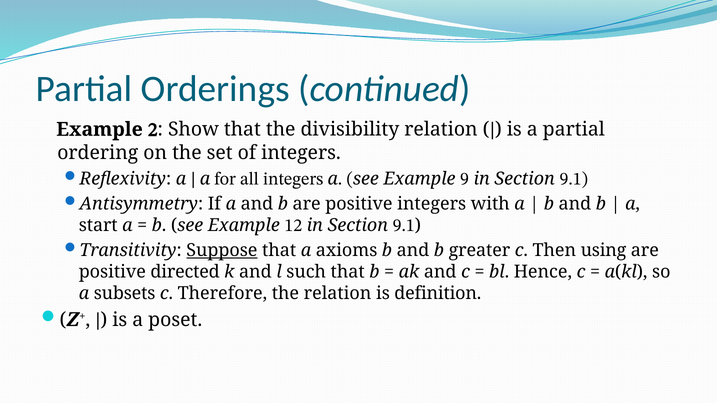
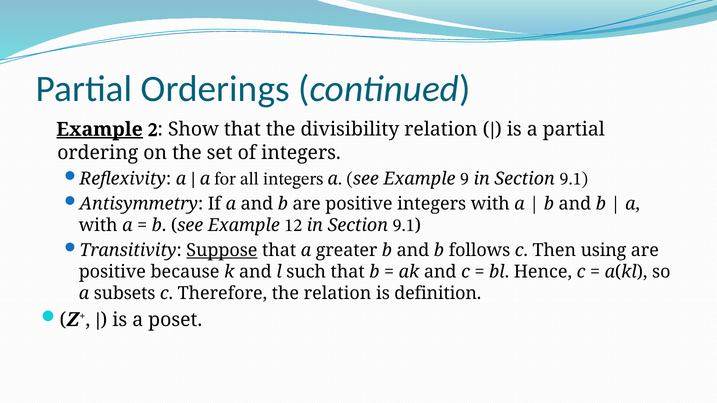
Example at (100, 130) underline: none -> present
start at (98, 225): start -> with
axioms: axioms -> greater
greater: greater -> follows
directed: directed -> because
